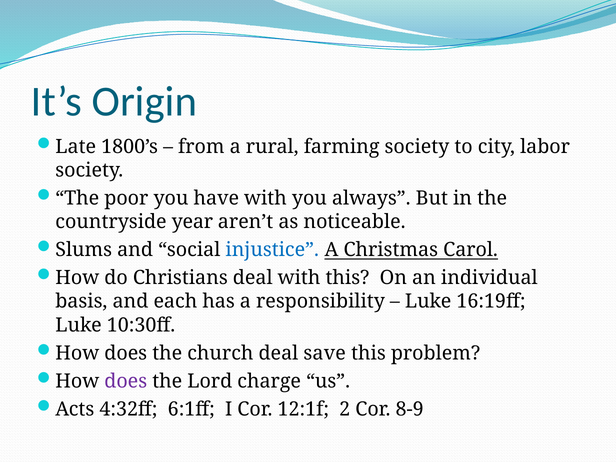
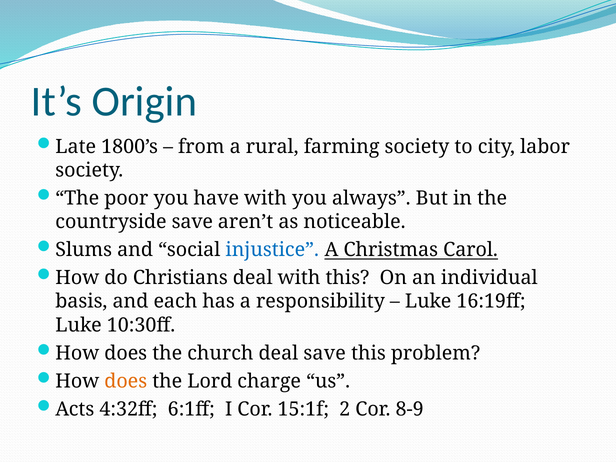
countryside year: year -> save
does at (126, 381) colour: purple -> orange
12:1f: 12:1f -> 15:1f
